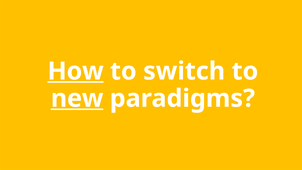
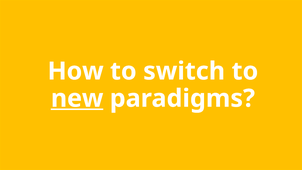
How underline: present -> none
